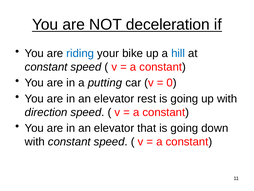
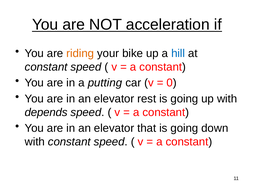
deceleration: deceleration -> acceleration
riding colour: blue -> orange
direction: direction -> depends
